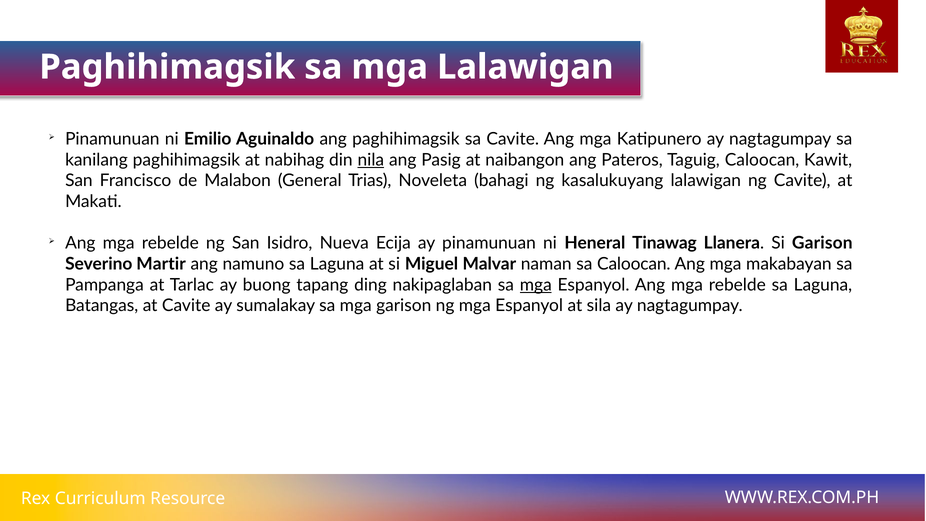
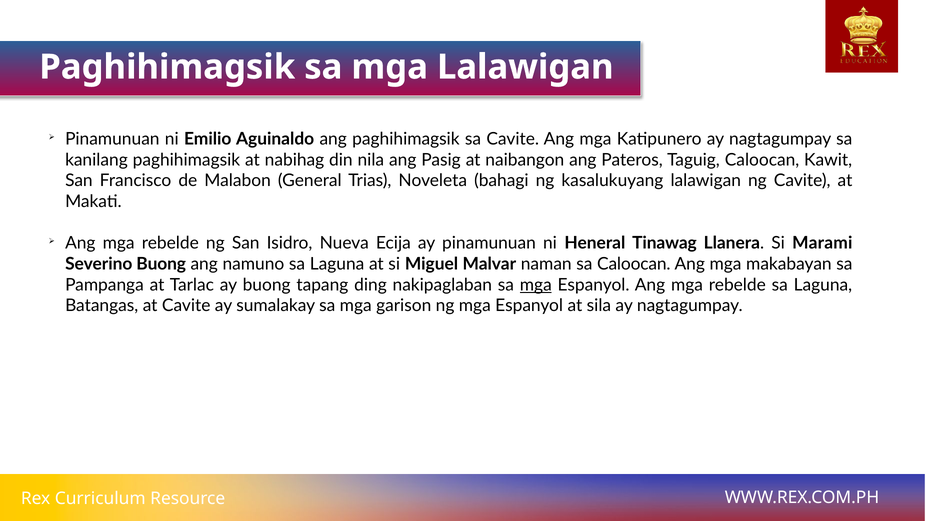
nila underline: present -> none
Si Garison: Garison -> Marami
Severino Martir: Martir -> Buong
